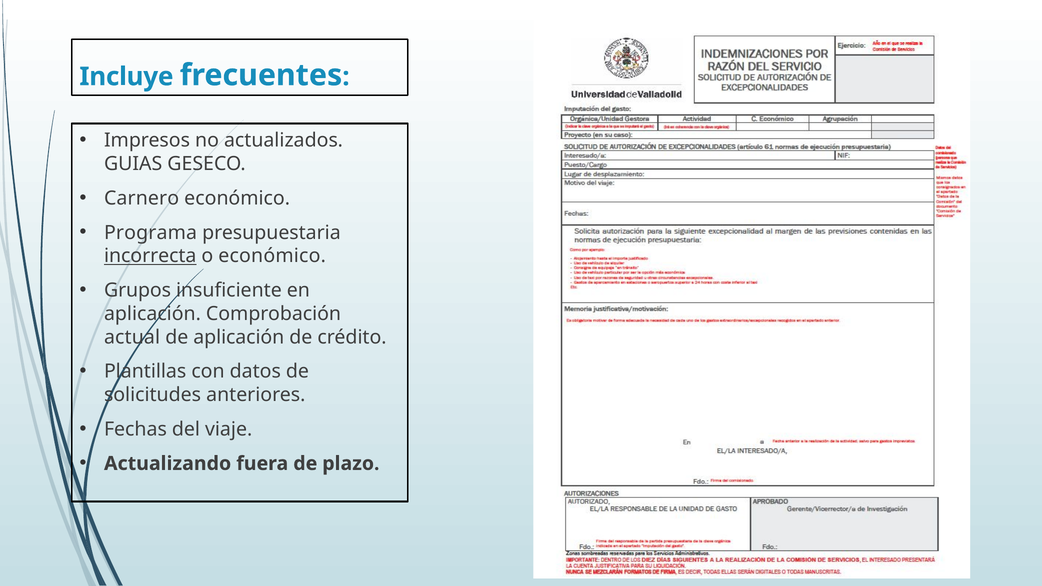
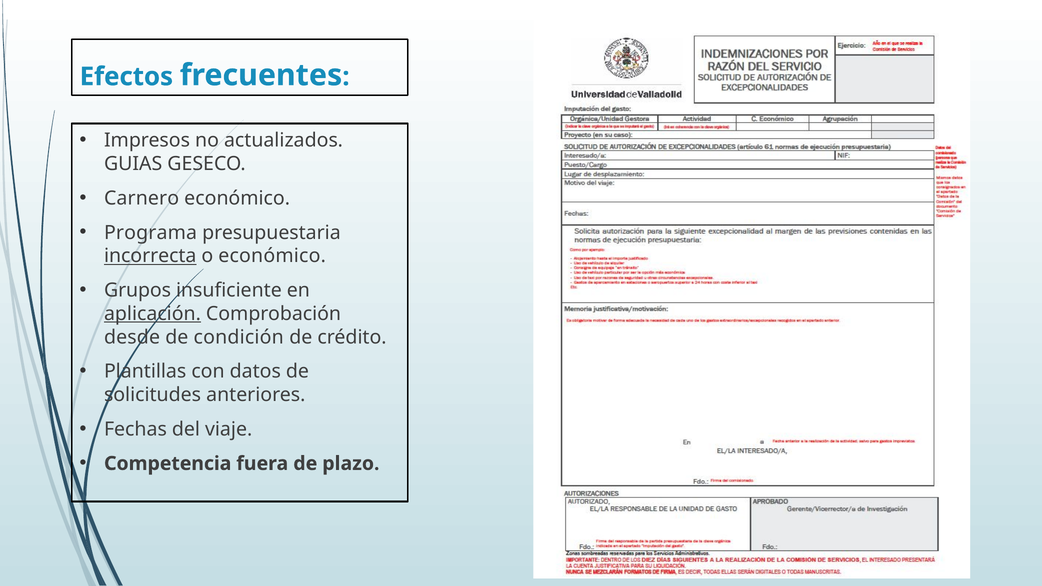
Incluye: Incluye -> Efectos
aplicación at (152, 314) underline: none -> present
actual: actual -> desde
de aplicación: aplicación -> condición
Actualizando: Actualizando -> Competencia
